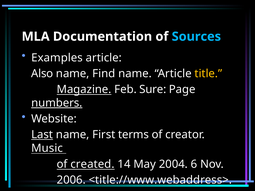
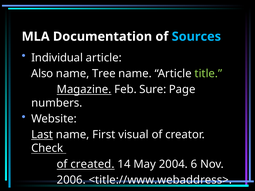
Examples: Examples -> Individual
Find: Find -> Tree
title colour: yellow -> light green
numbers underline: present -> none
terms: terms -> visual
Music: Music -> Check
